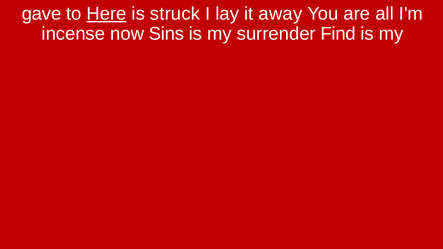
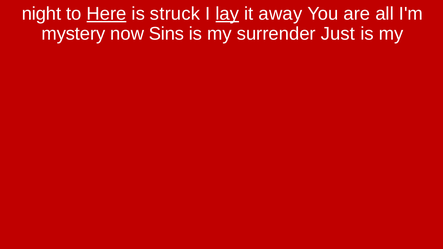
gave: gave -> night
lay underline: none -> present
incense: incense -> mystery
Find: Find -> Just
